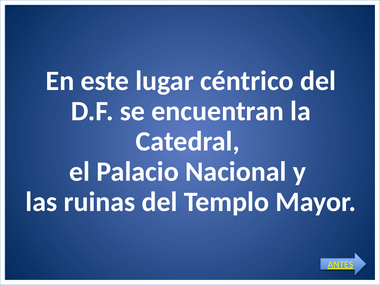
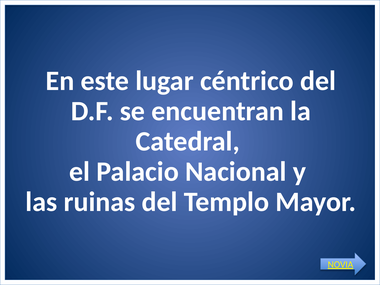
ANTES: ANTES -> NOVIA
